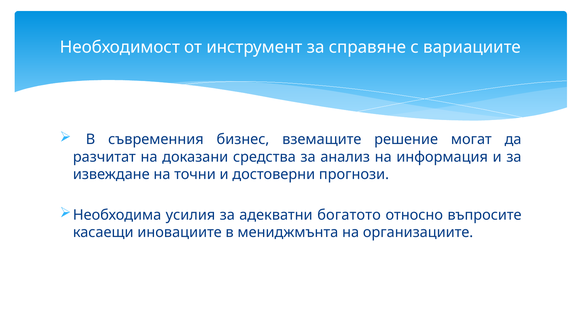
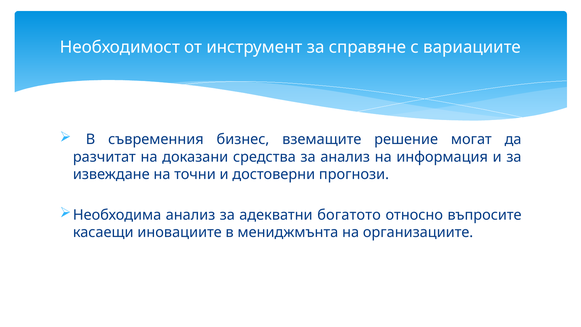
Необходима усилия: усилия -> анализ
